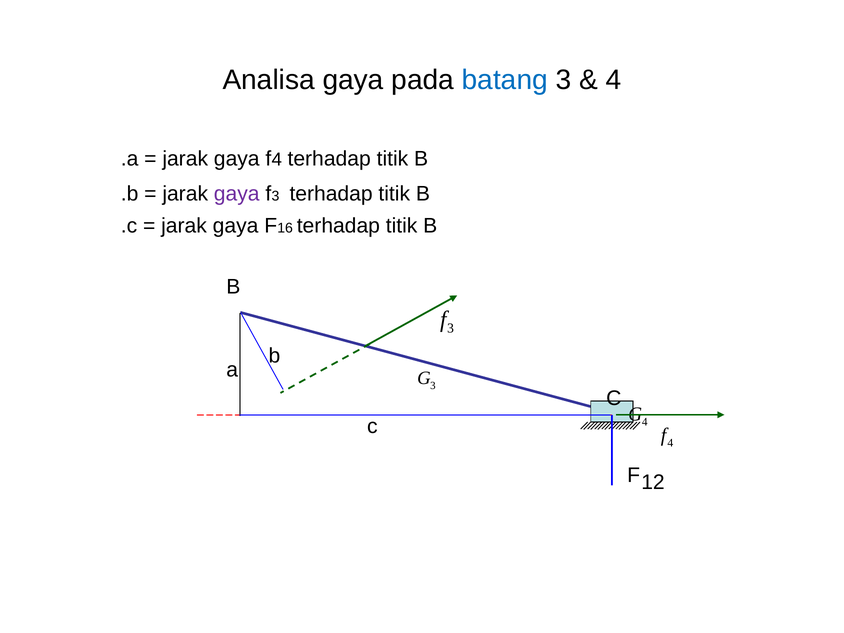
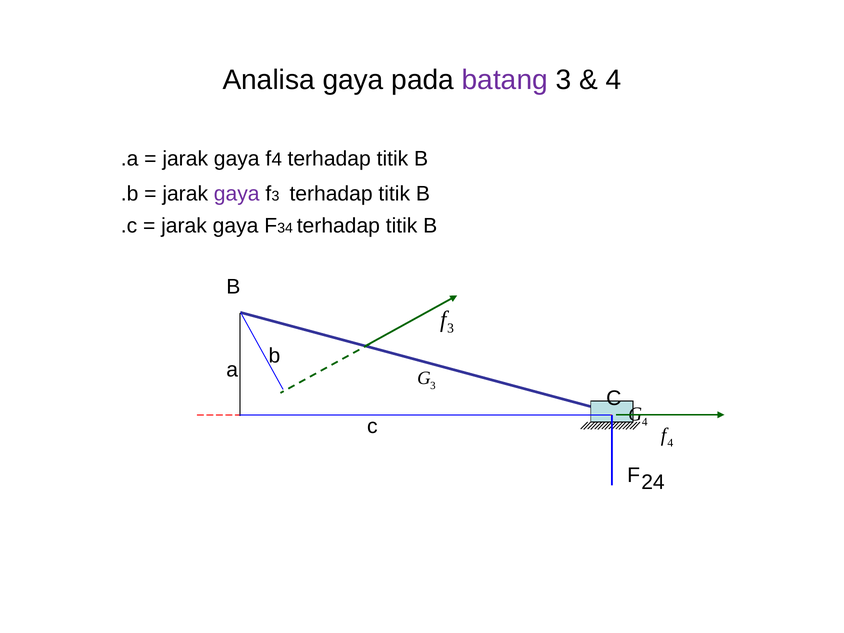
batang colour: blue -> purple
16: 16 -> 34
12: 12 -> 24
